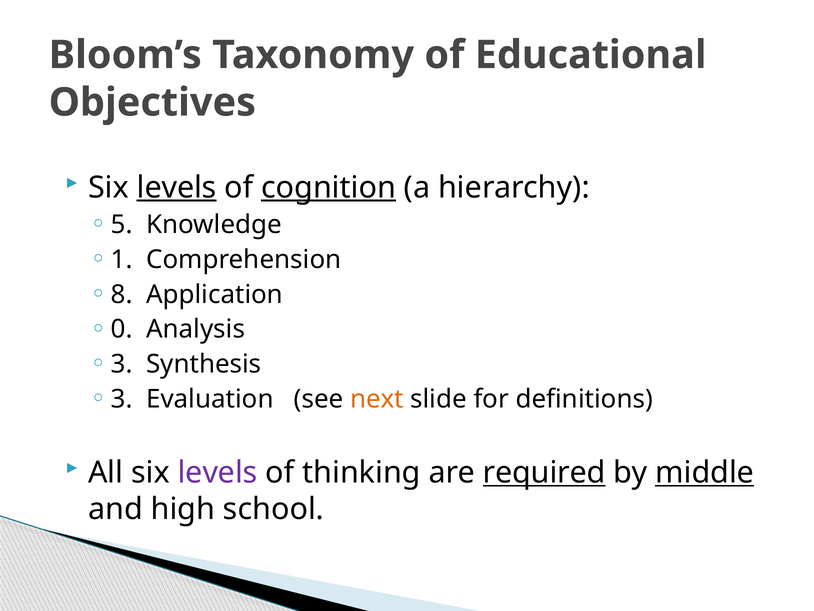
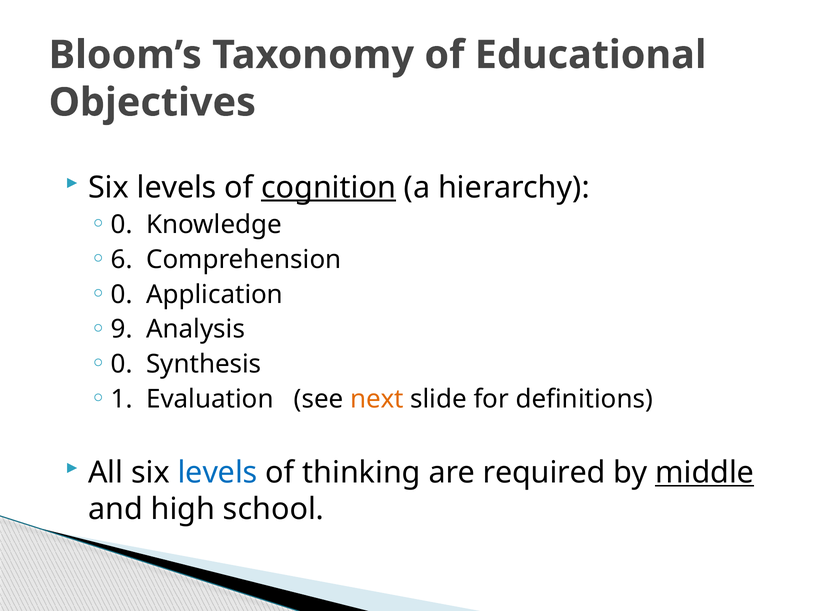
levels at (177, 187) underline: present -> none
5 at (122, 225): 5 -> 0
1: 1 -> 6
8 at (122, 294): 8 -> 0
0: 0 -> 9
3 at (122, 364): 3 -> 0
3 at (122, 399): 3 -> 1
levels at (218, 472) colour: purple -> blue
required underline: present -> none
